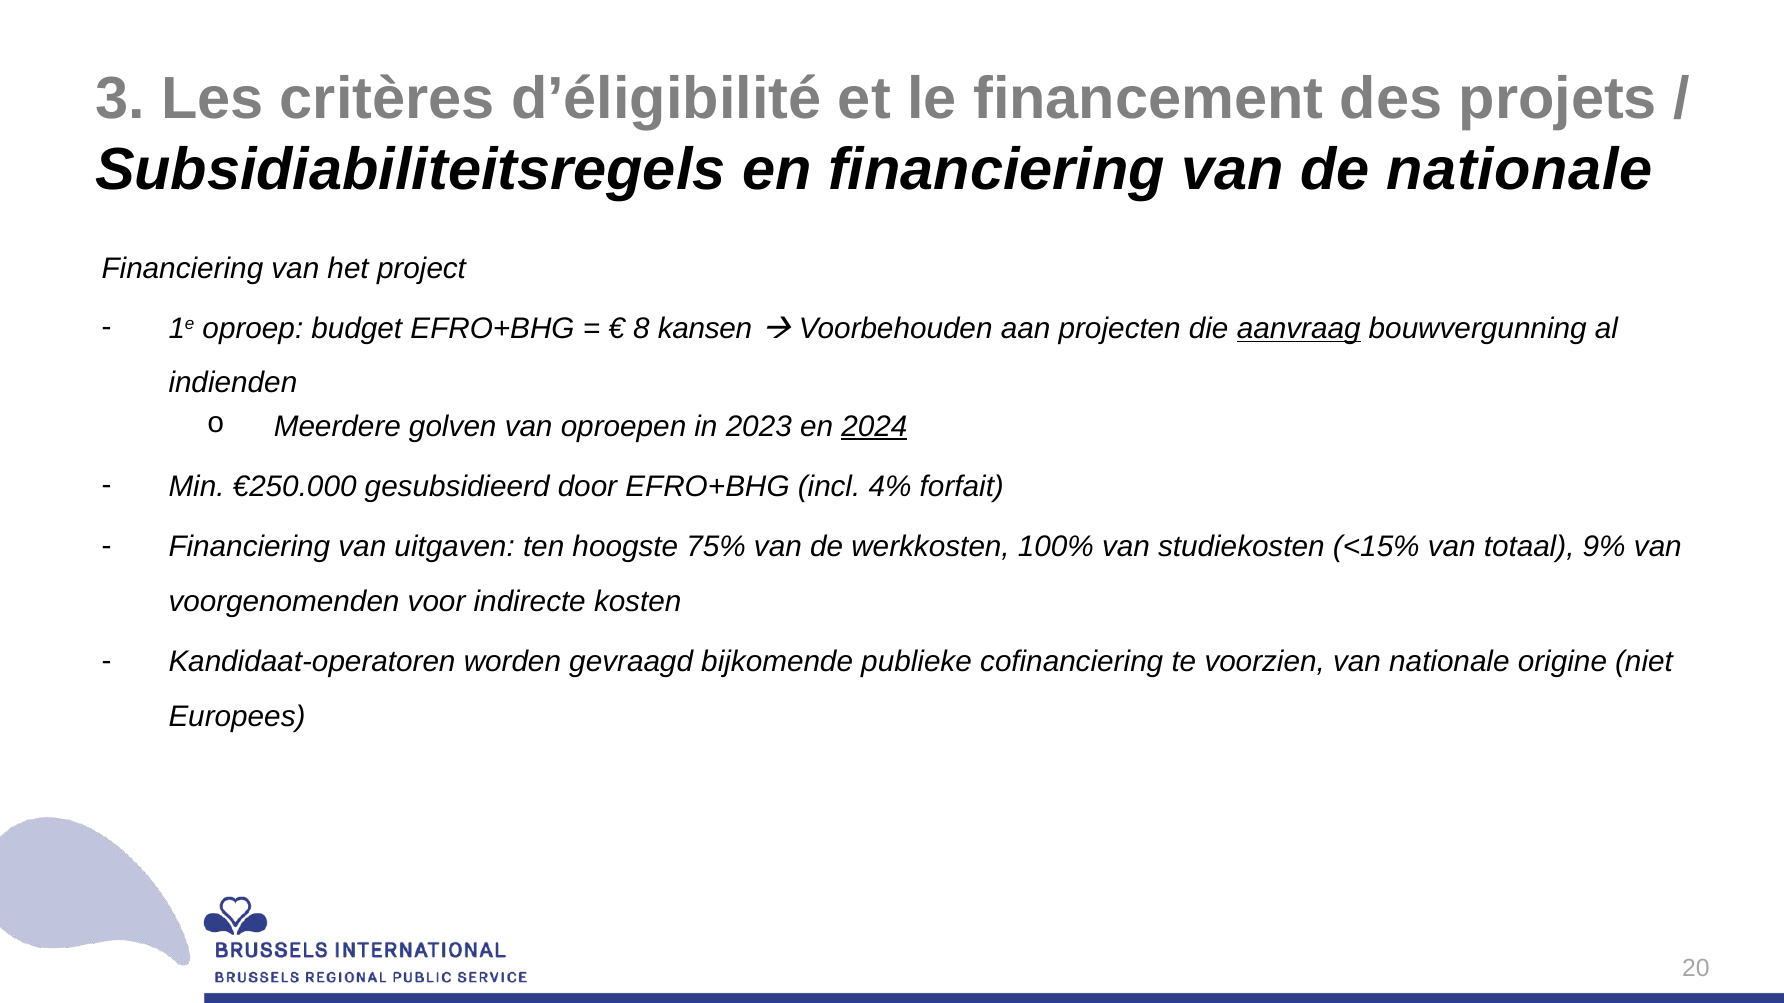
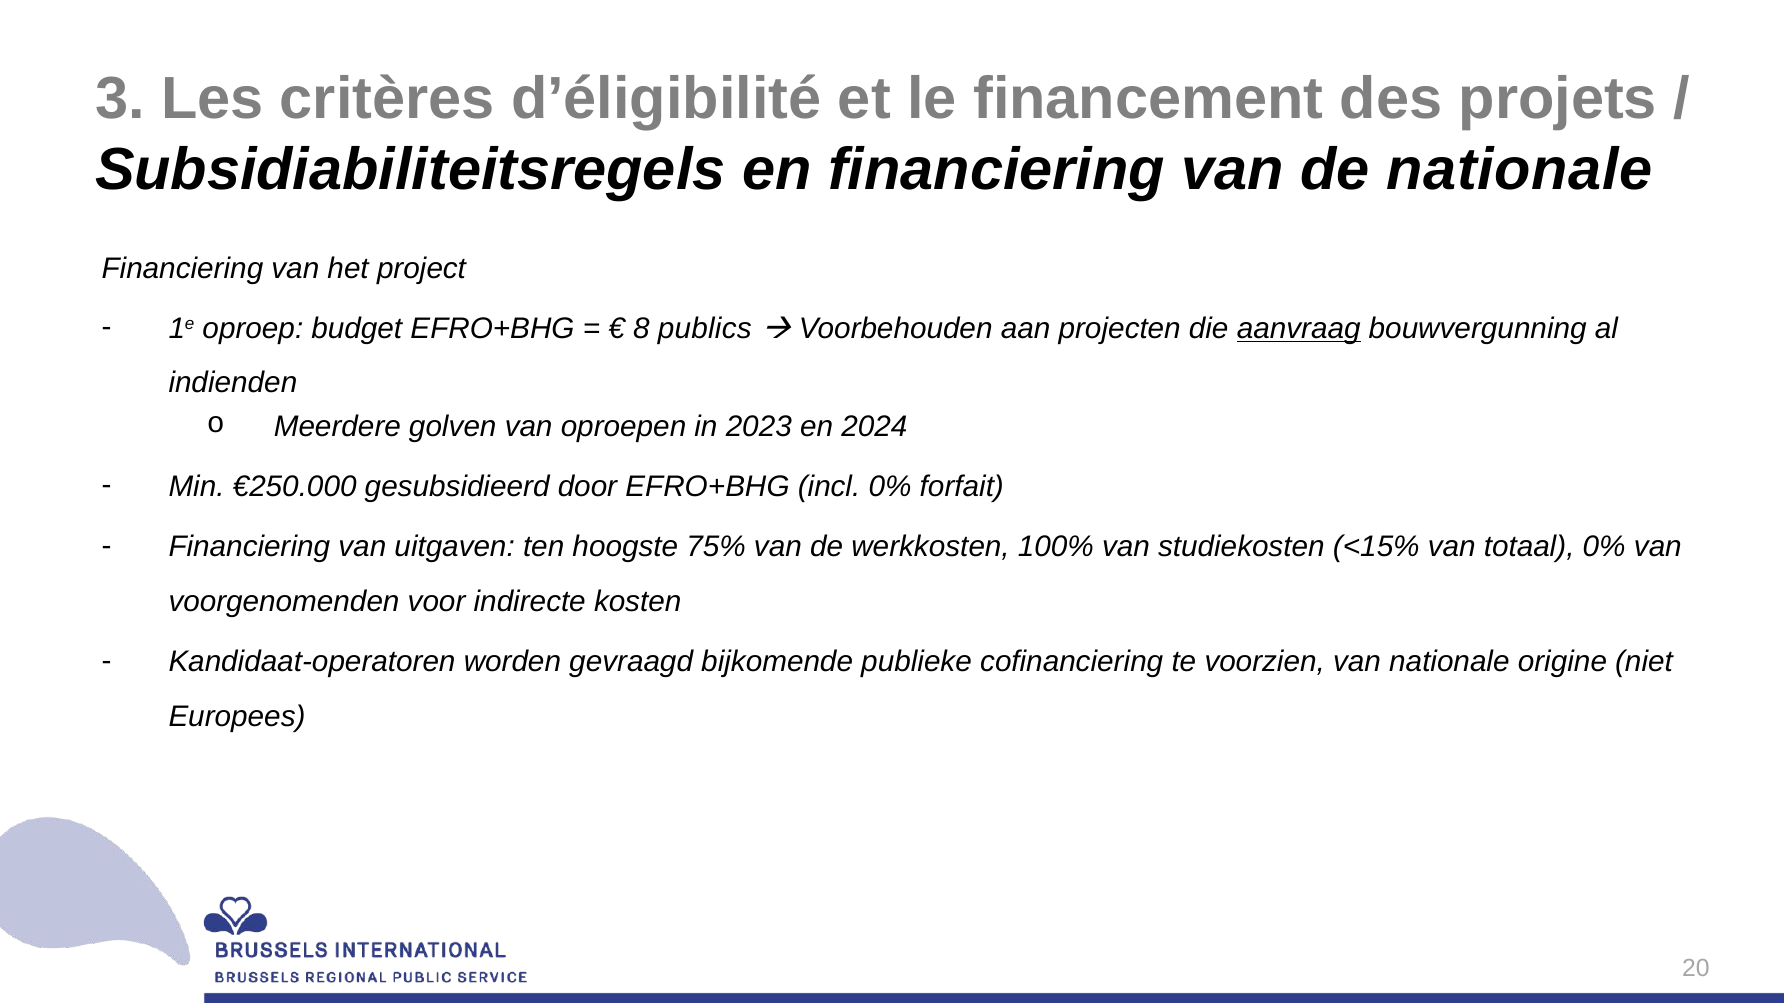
kansen: kansen -> publics
2024 underline: present -> none
incl 4%: 4% -> 0%
totaal 9%: 9% -> 0%
